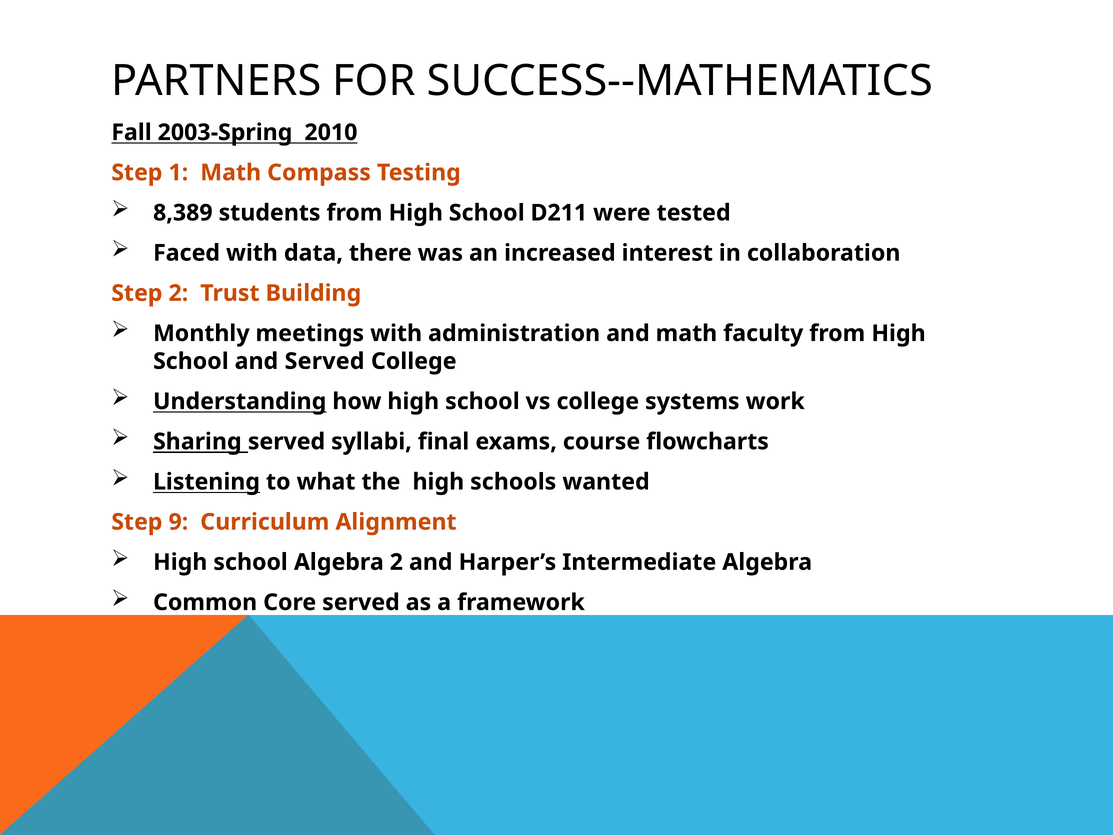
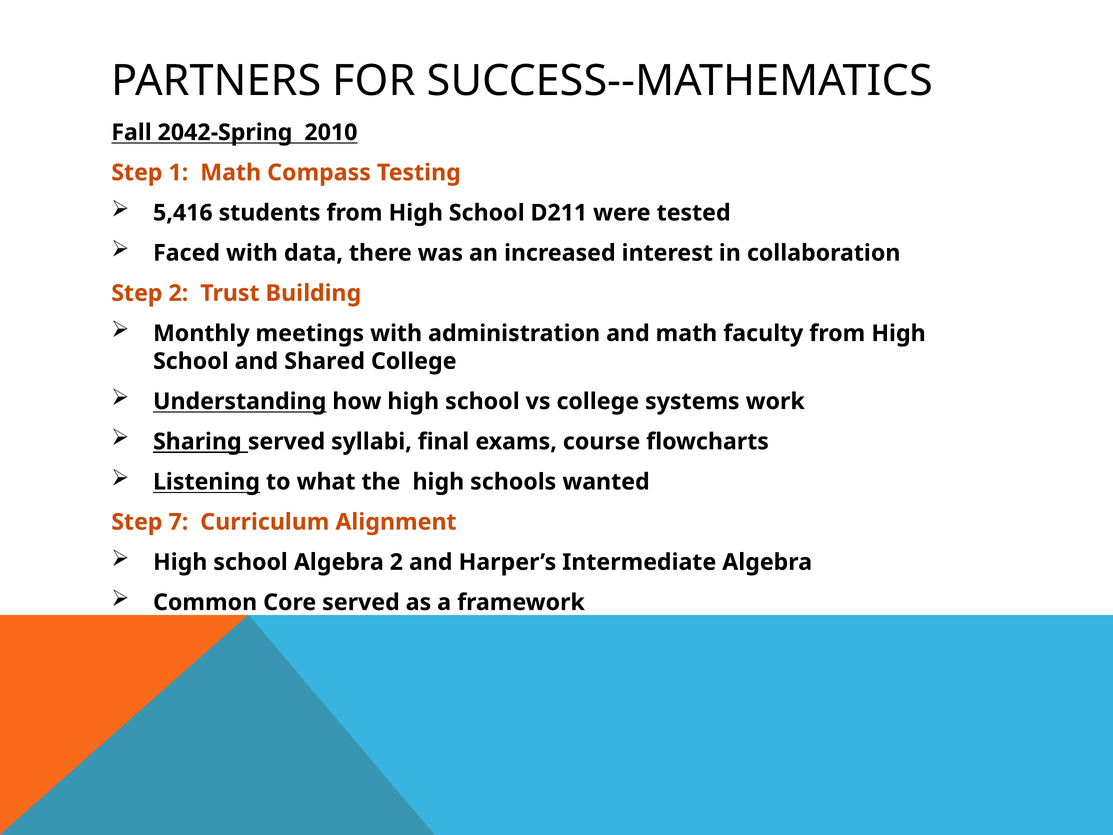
2003-Spring: 2003-Spring -> 2042-Spring
8,389: 8,389 -> 5,416
and Served: Served -> Shared
9: 9 -> 7
